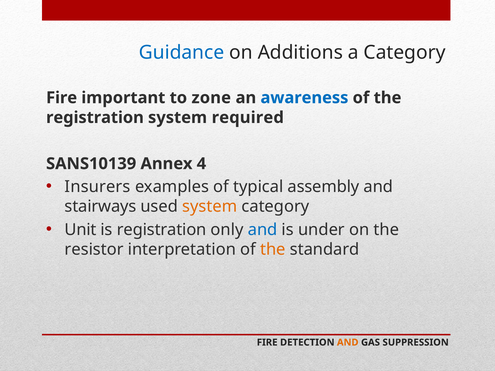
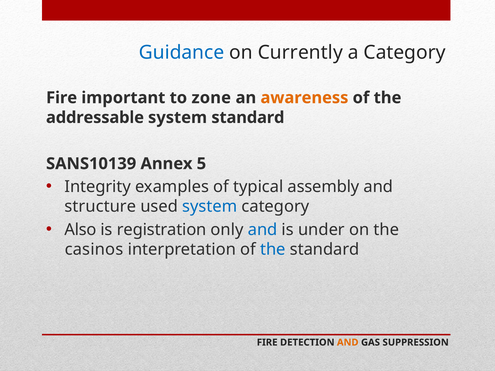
Additions: Additions -> Currently
awareness colour: blue -> orange
registration at (95, 118): registration -> addressable
system required: required -> standard
4: 4 -> 5
Insurers: Insurers -> Integrity
stairways: stairways -> structure
system at (210, 207) colour: orange -> blue
Unit: Unit -> Also
resistor: resistor -> casinos
the at (273, 250) colour: orange -> blue
